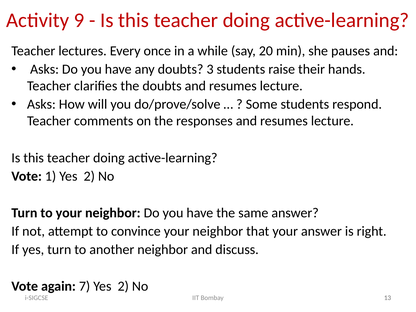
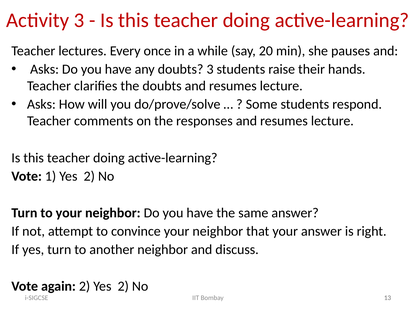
Activity 9: 9 -> 3
again 7: 7 -> 2
